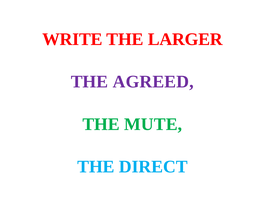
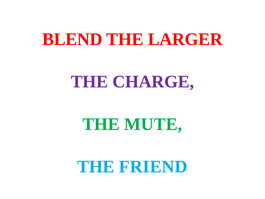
WRITE: WRITE -> BLEND
AGREED: AGREED -> CHARGE
DIRECT: DIRECT -> FRIEND
